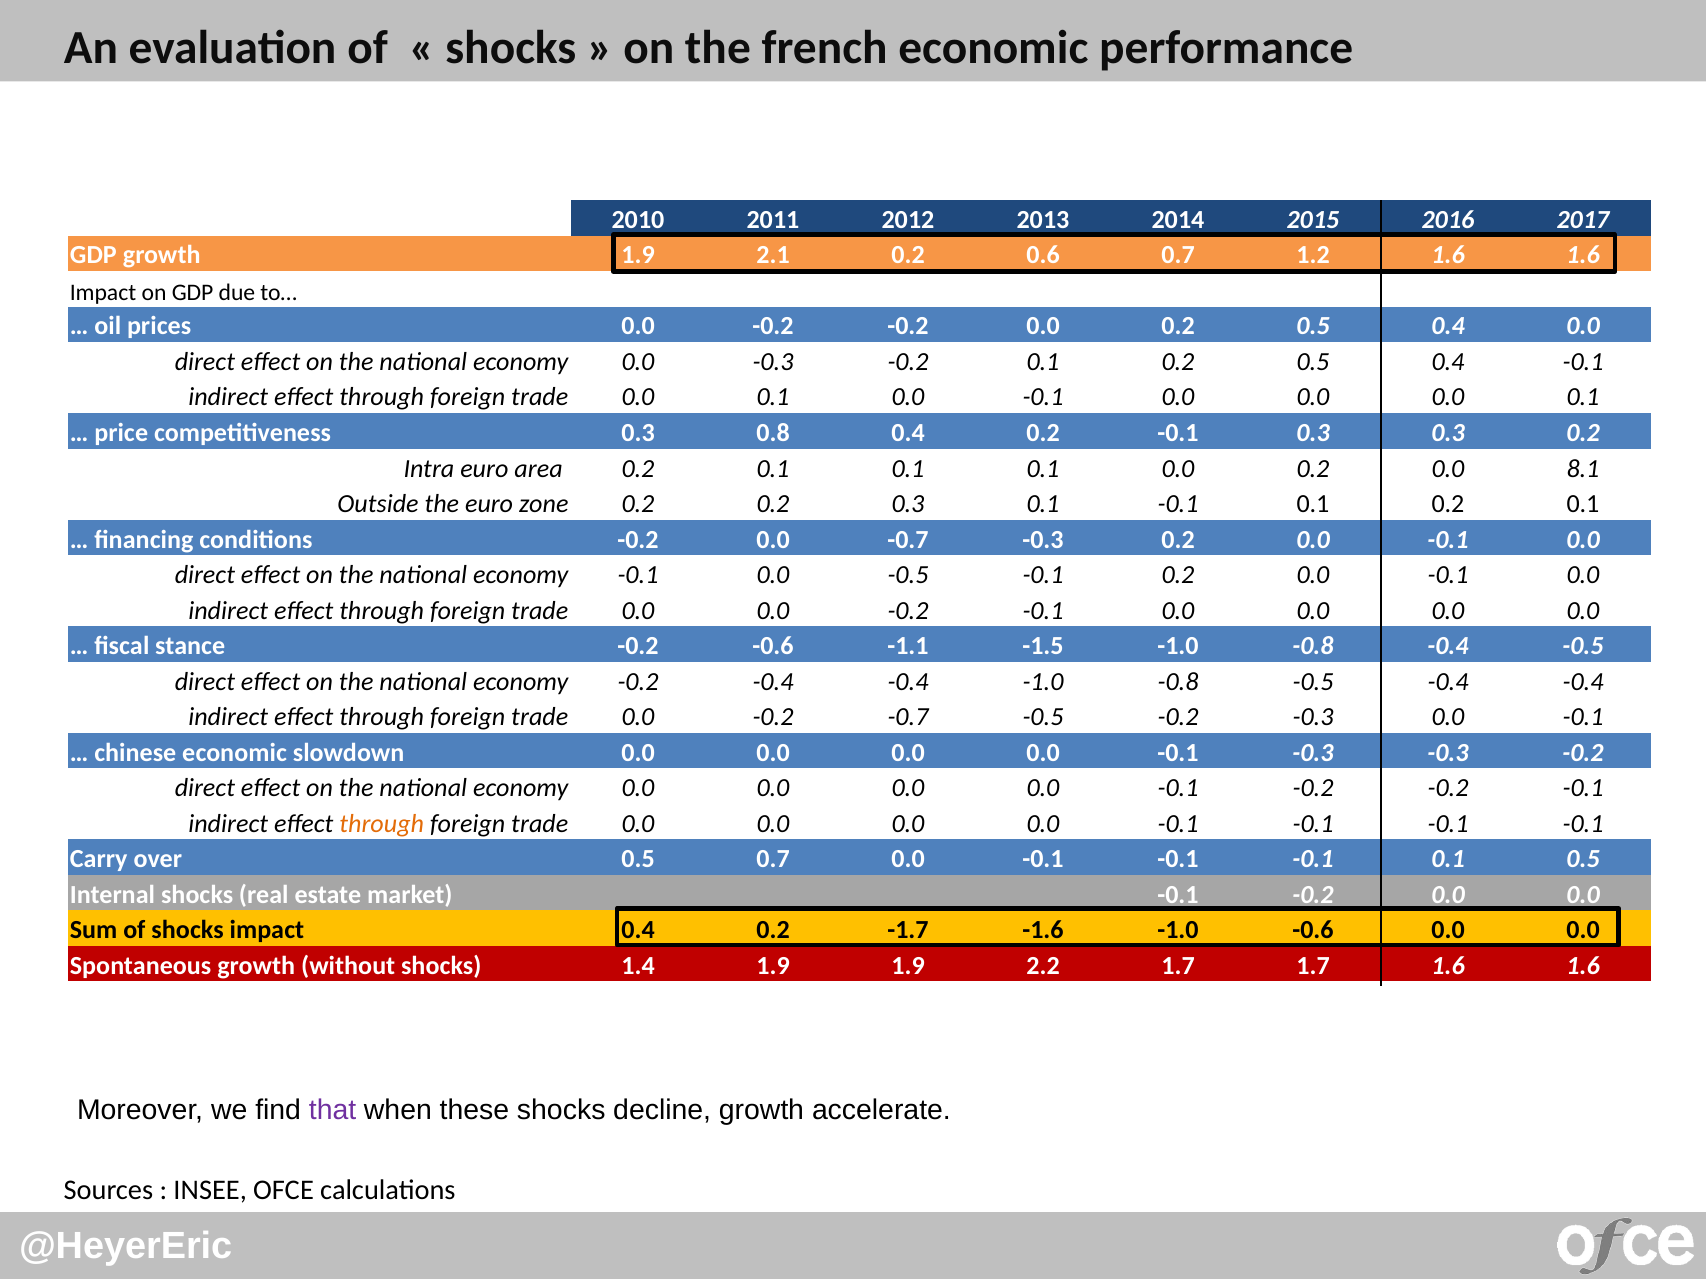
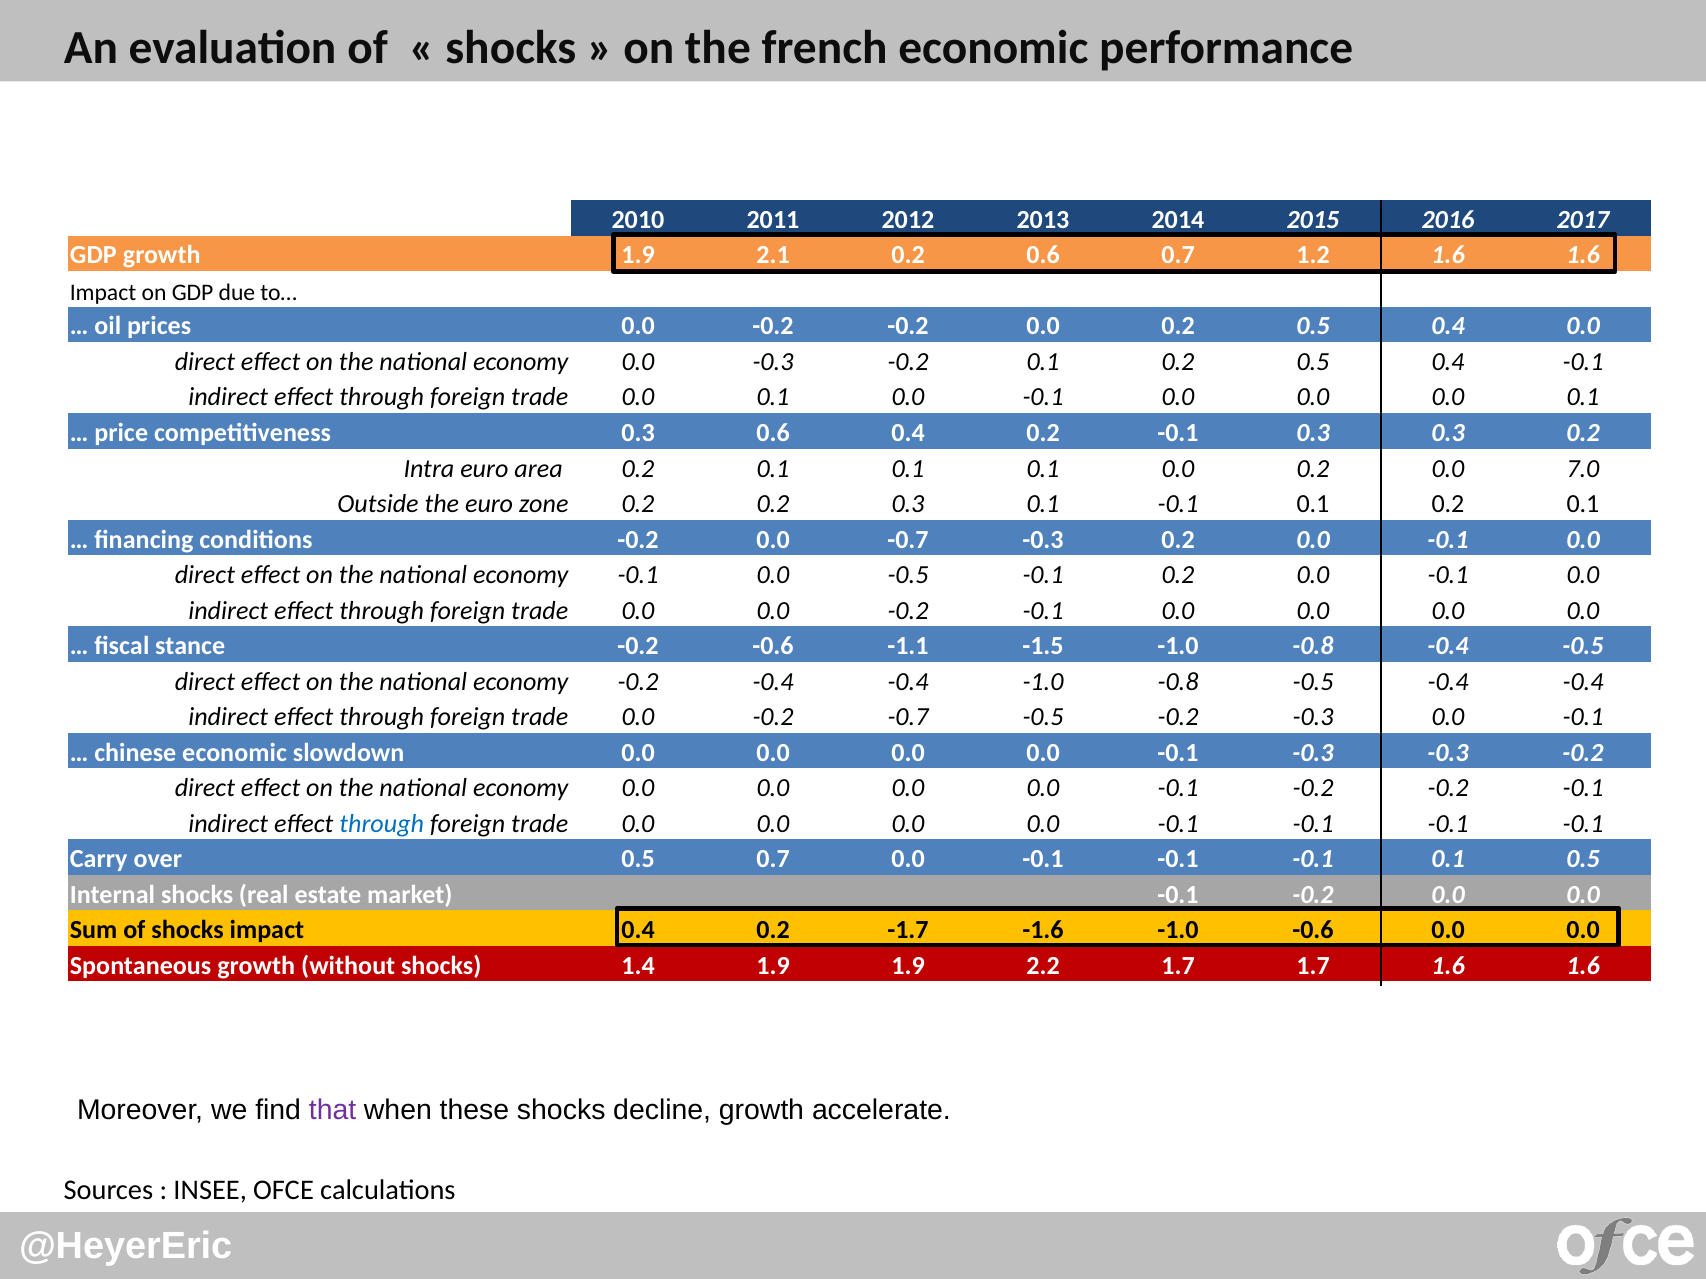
0.3 0.8: 0.8 -> 0.6
8.1: 8.1 -> 7.0
through at (382, 824) colour: orange -> blue
